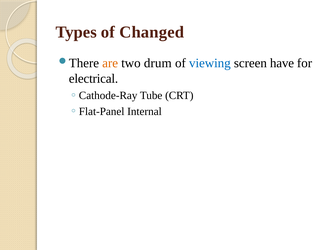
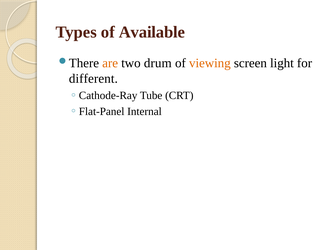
Changed: Changed -> Available
viewing colour: blue -> orange
have: have -> light
electrical: electrical -> different
